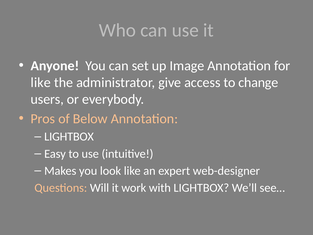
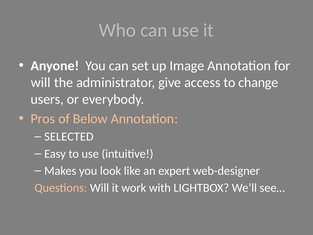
like at (41, 82): like -> will
LIGHTBOX at (69, 137): LIGHTBOX -> SELECTED
